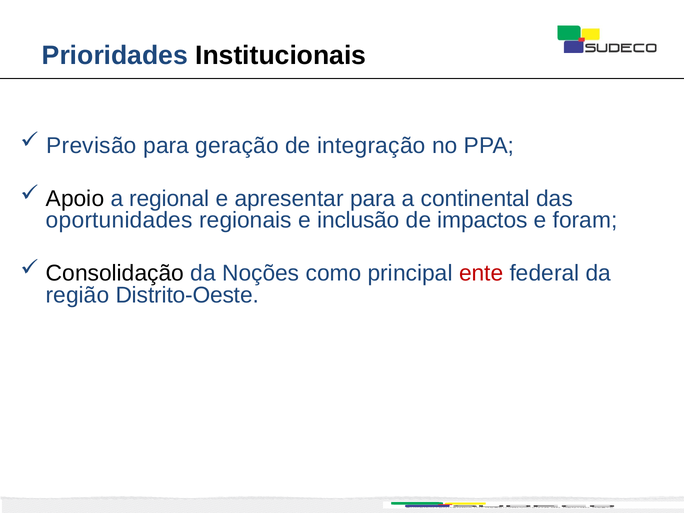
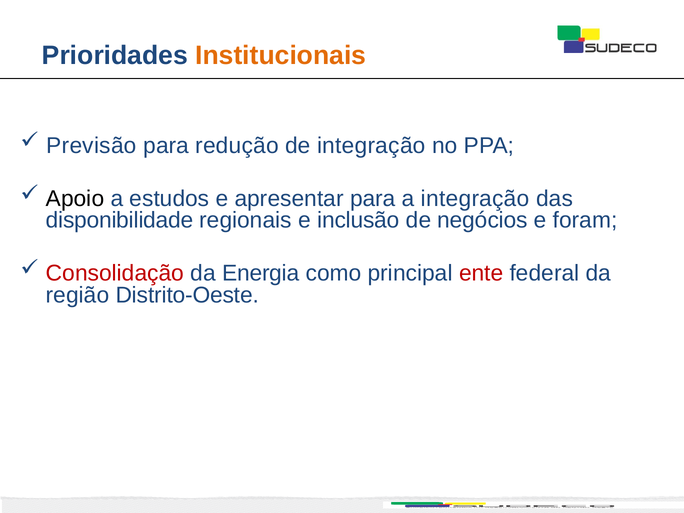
Institucionais colour: black -> orange
geração: geração -> redução
regional: regional -> estudos
a continental: continental -> integração
oportunidades: oportunidades -> disponibilidade
impactos: impactos -> negócios
Consolidação colour: black -> red
Noções: Noções -> Energia
